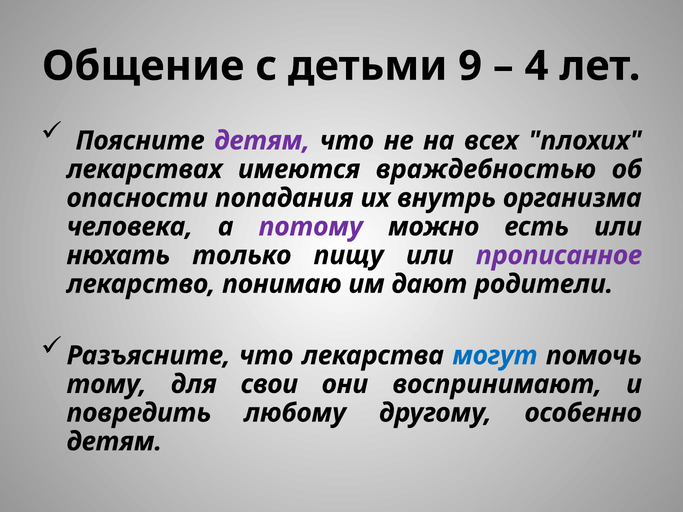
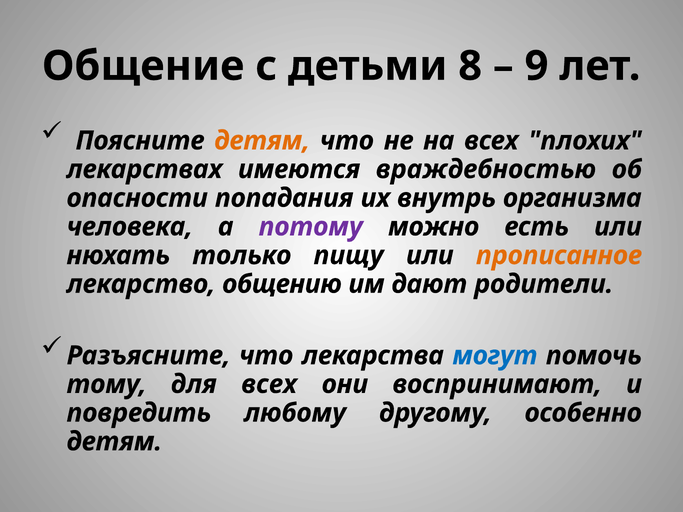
9: 9 -> 8
4: 4 -> 9
детям at (262, 141) colour: purple -> orange
прописанное colour: purple -> orange
понимаю: понимаю -> общению
для свои: свои -> всех
